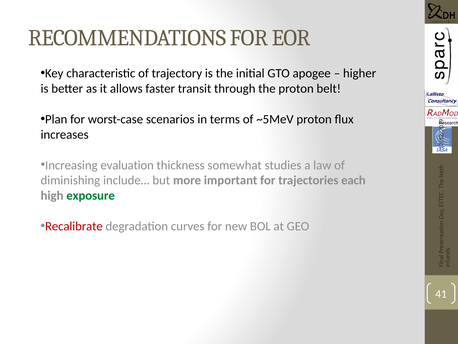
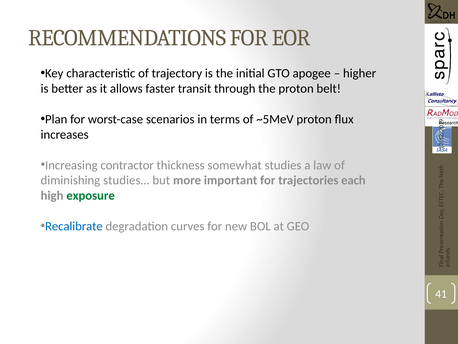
evaluation: evaluation -> contractor
include…: include… -> studies…
Recalibrate colour: red -> blue
